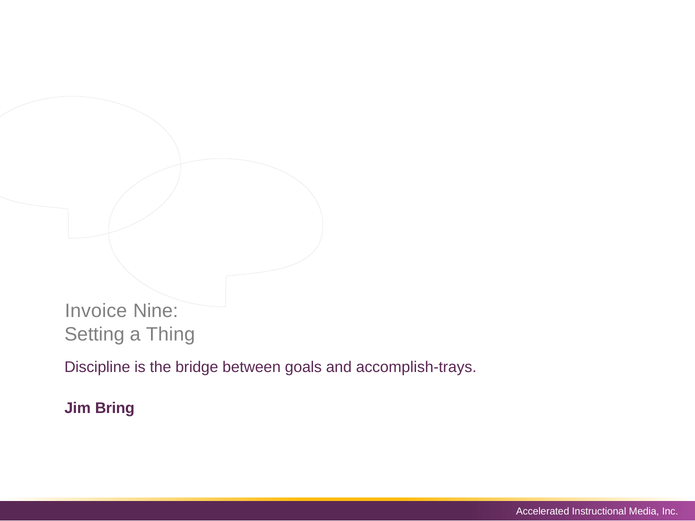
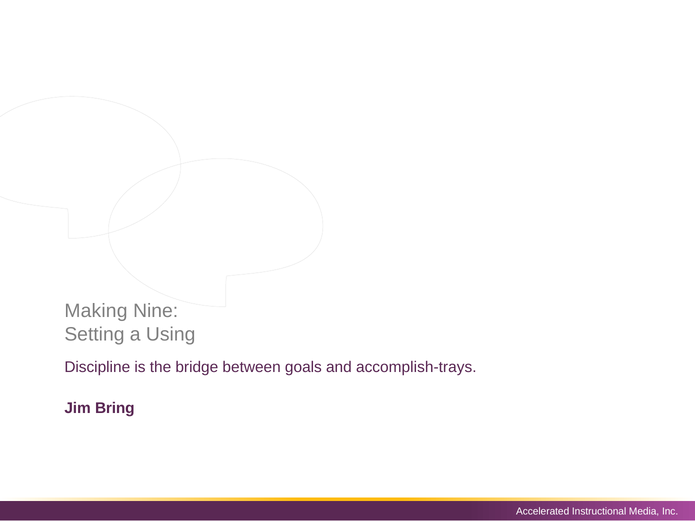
Invoice: Invoice -> Making
Thing: Thing -> Using
